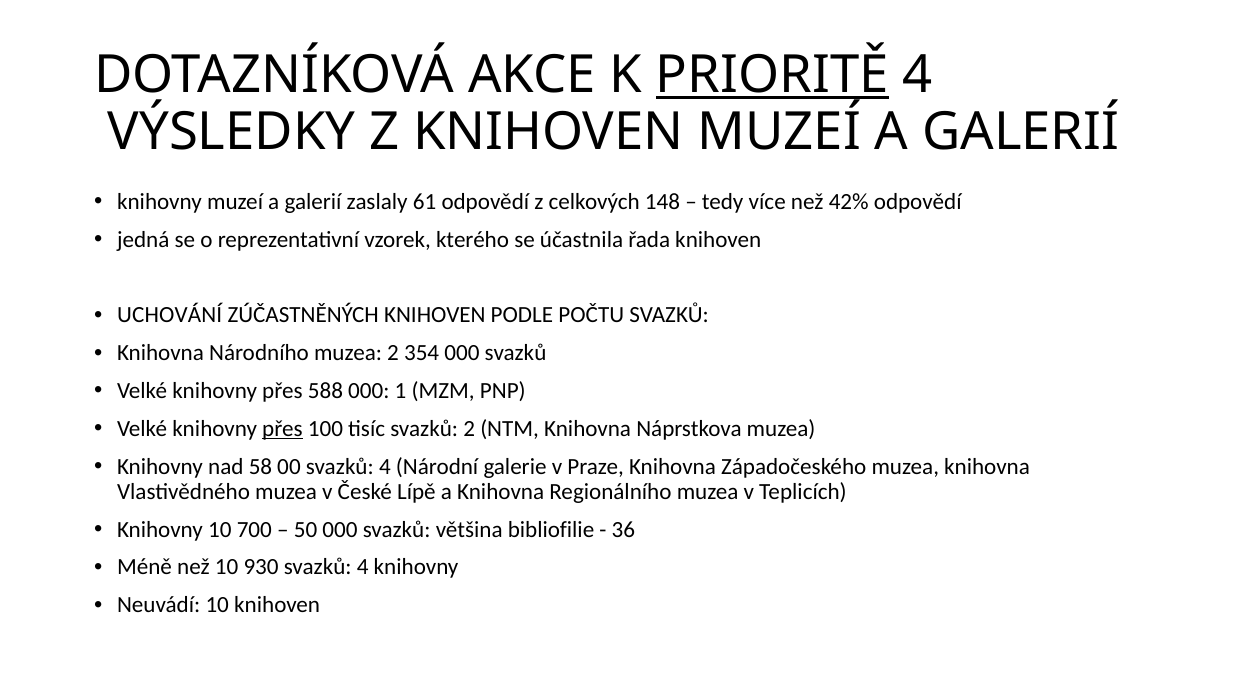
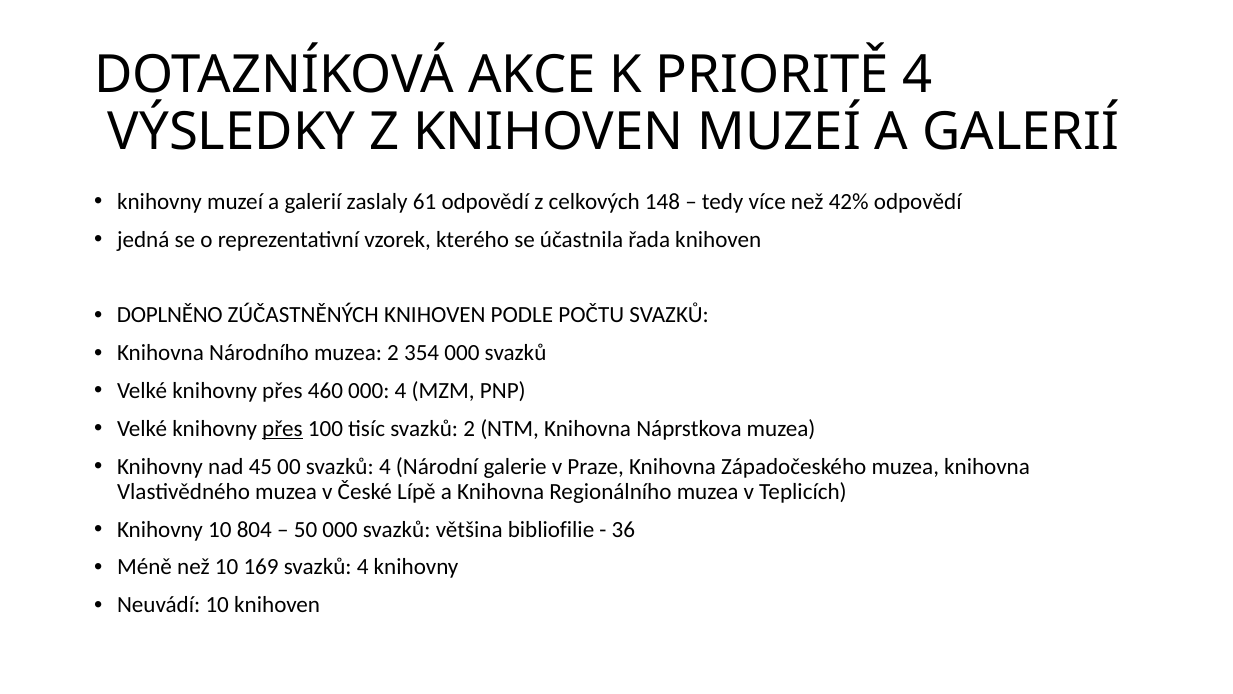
PRIORITĚ underline: present -> none
UCHOVÁNÍ: UCHOVÁNÍ -> DOPLNĚNO
588: 588 -> 460
000 1: 1 -> 4
58: 58 -> 45
700: 700 -> 804
930: 930 -> 169
